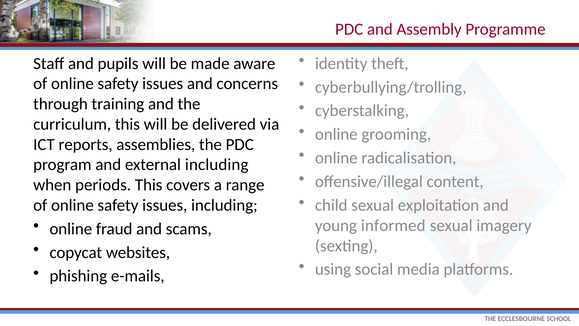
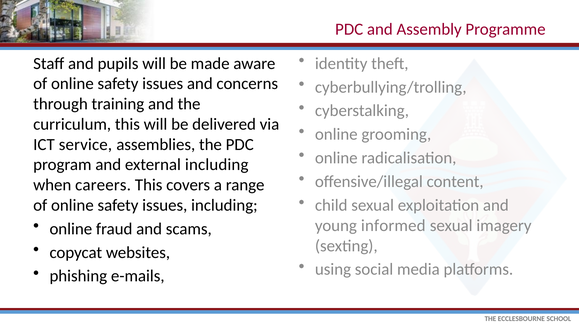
reports: reports -> service
periods: periods -> careers
